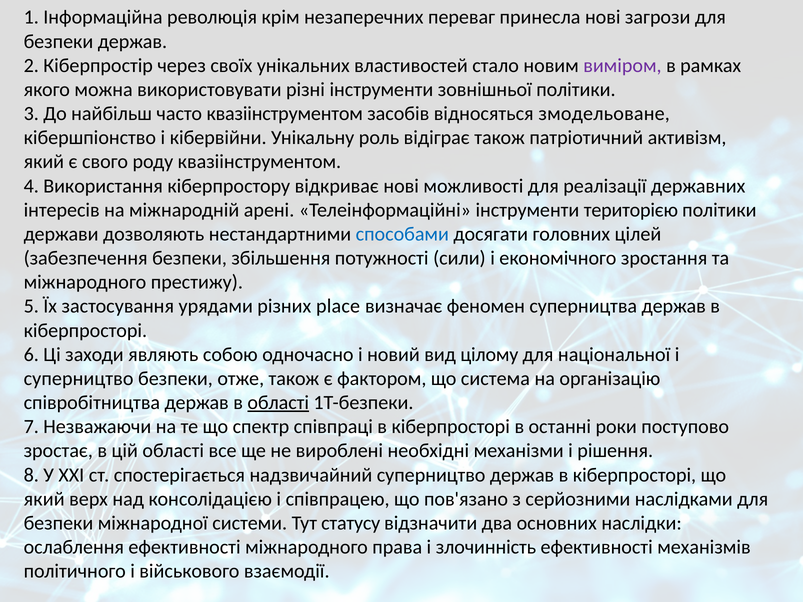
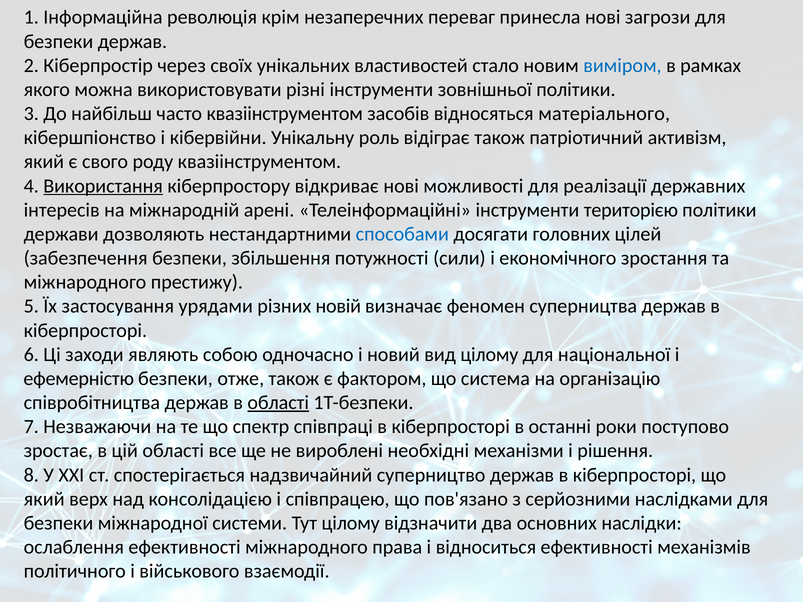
виміром colour: purple -> blue
змодельоване: змодельоване -> матеріального
Використання underline: none -> present
place: place -> новій
суперництво at (79, 379): суперництво -> ефемерністю
Тут статусу: статусу -> цілому
злочинність: злочинність -> відноситься
